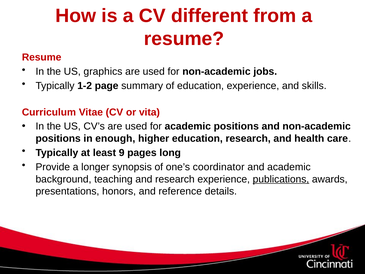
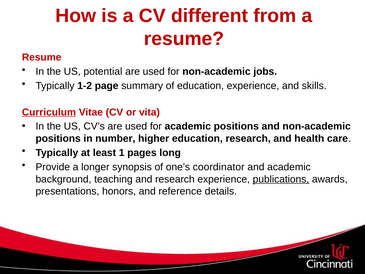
graphics: graphics -> potential
Curriculum underline: none -> present
enough: enough -> number
9: 9 -> 1
